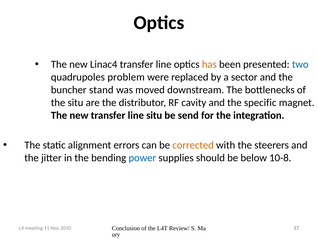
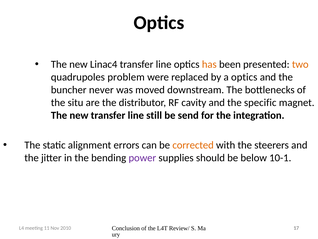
two colour: blue -> orange
a sector: sector -> optics
stand: stand -> never
line situ: situ -> still
power colour: blue -> purple
10-8: 10-8 -> 10-1
